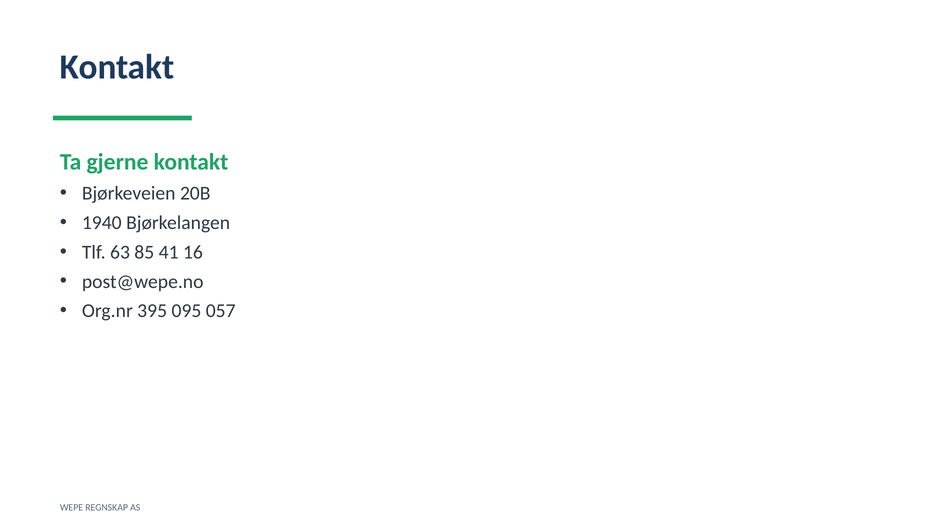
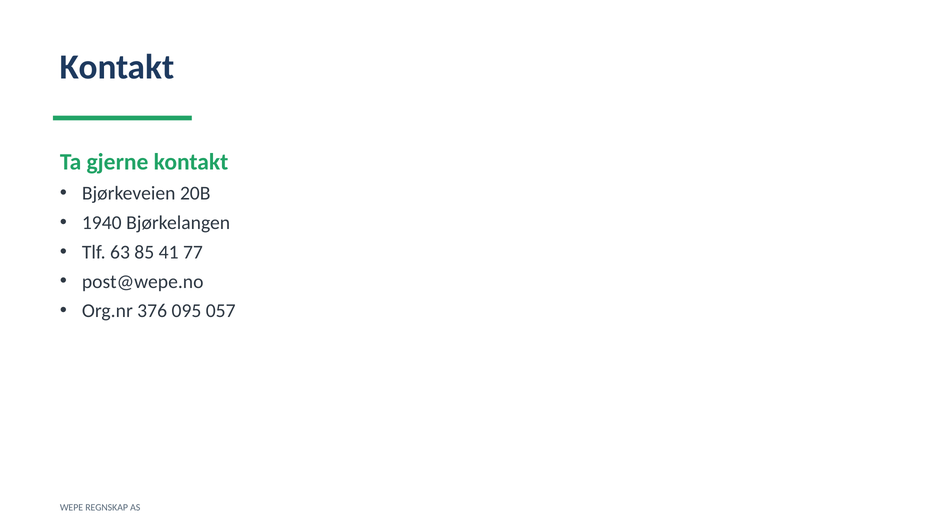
16: 16 -> 77
395: 395 -> 376
